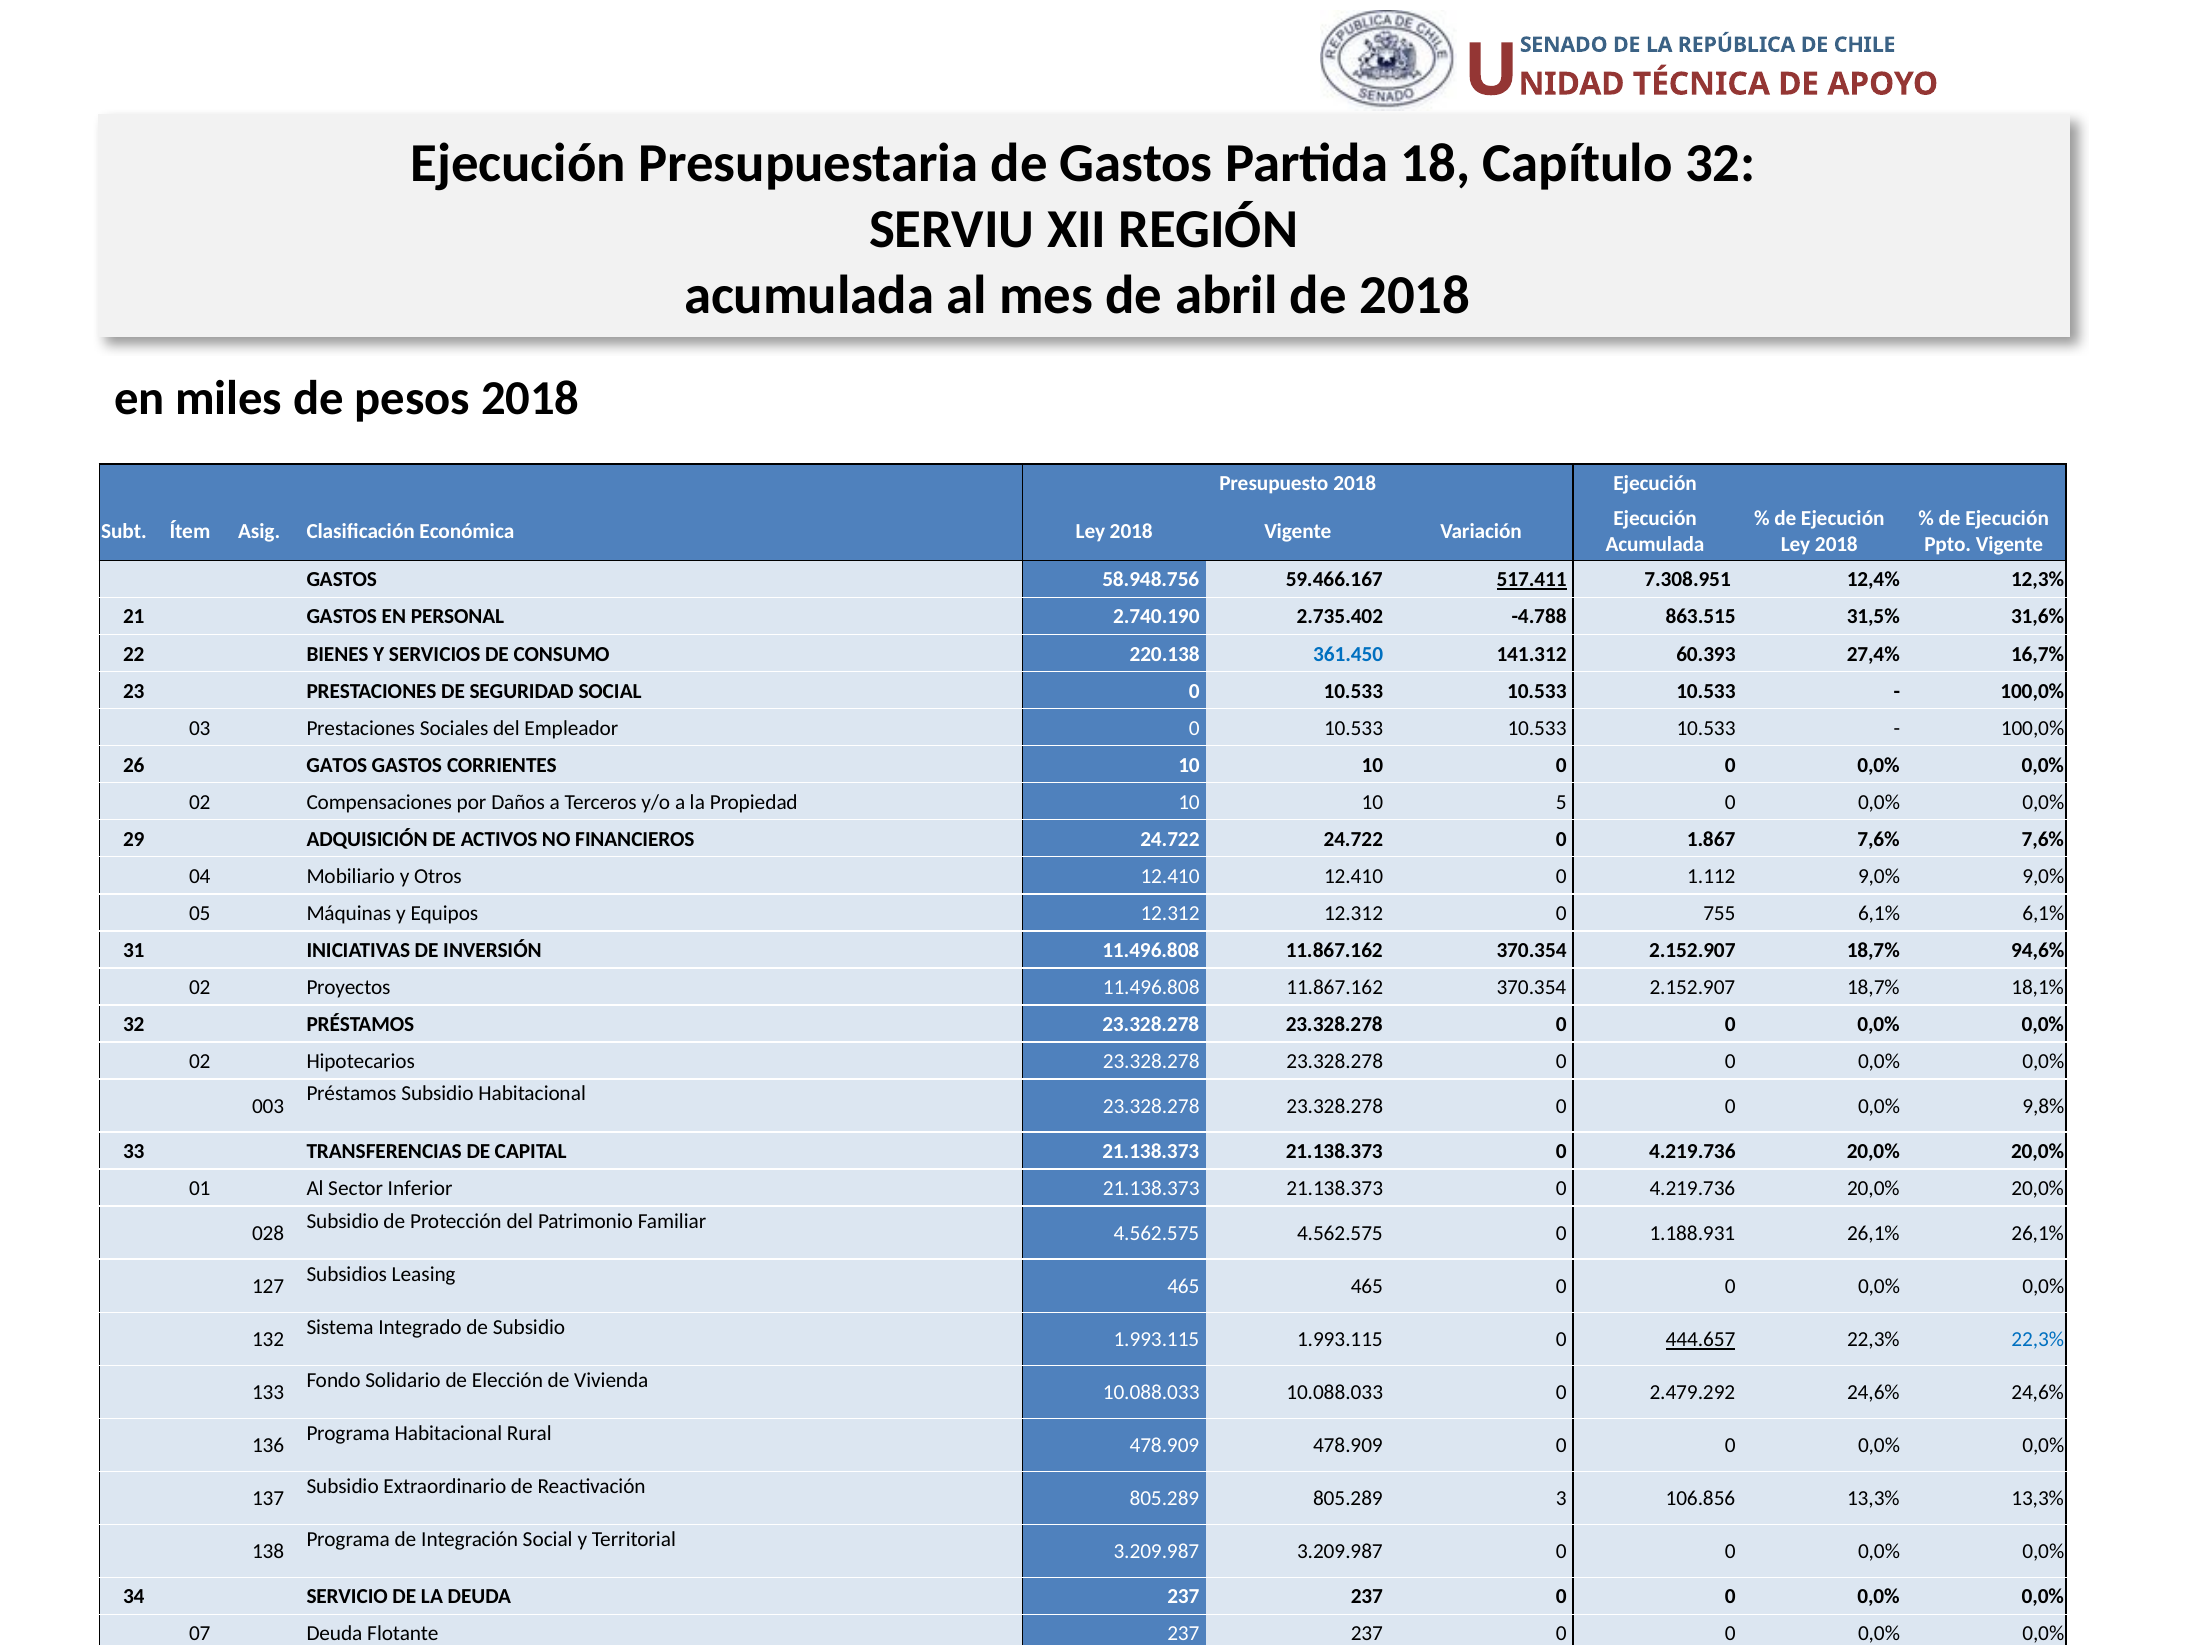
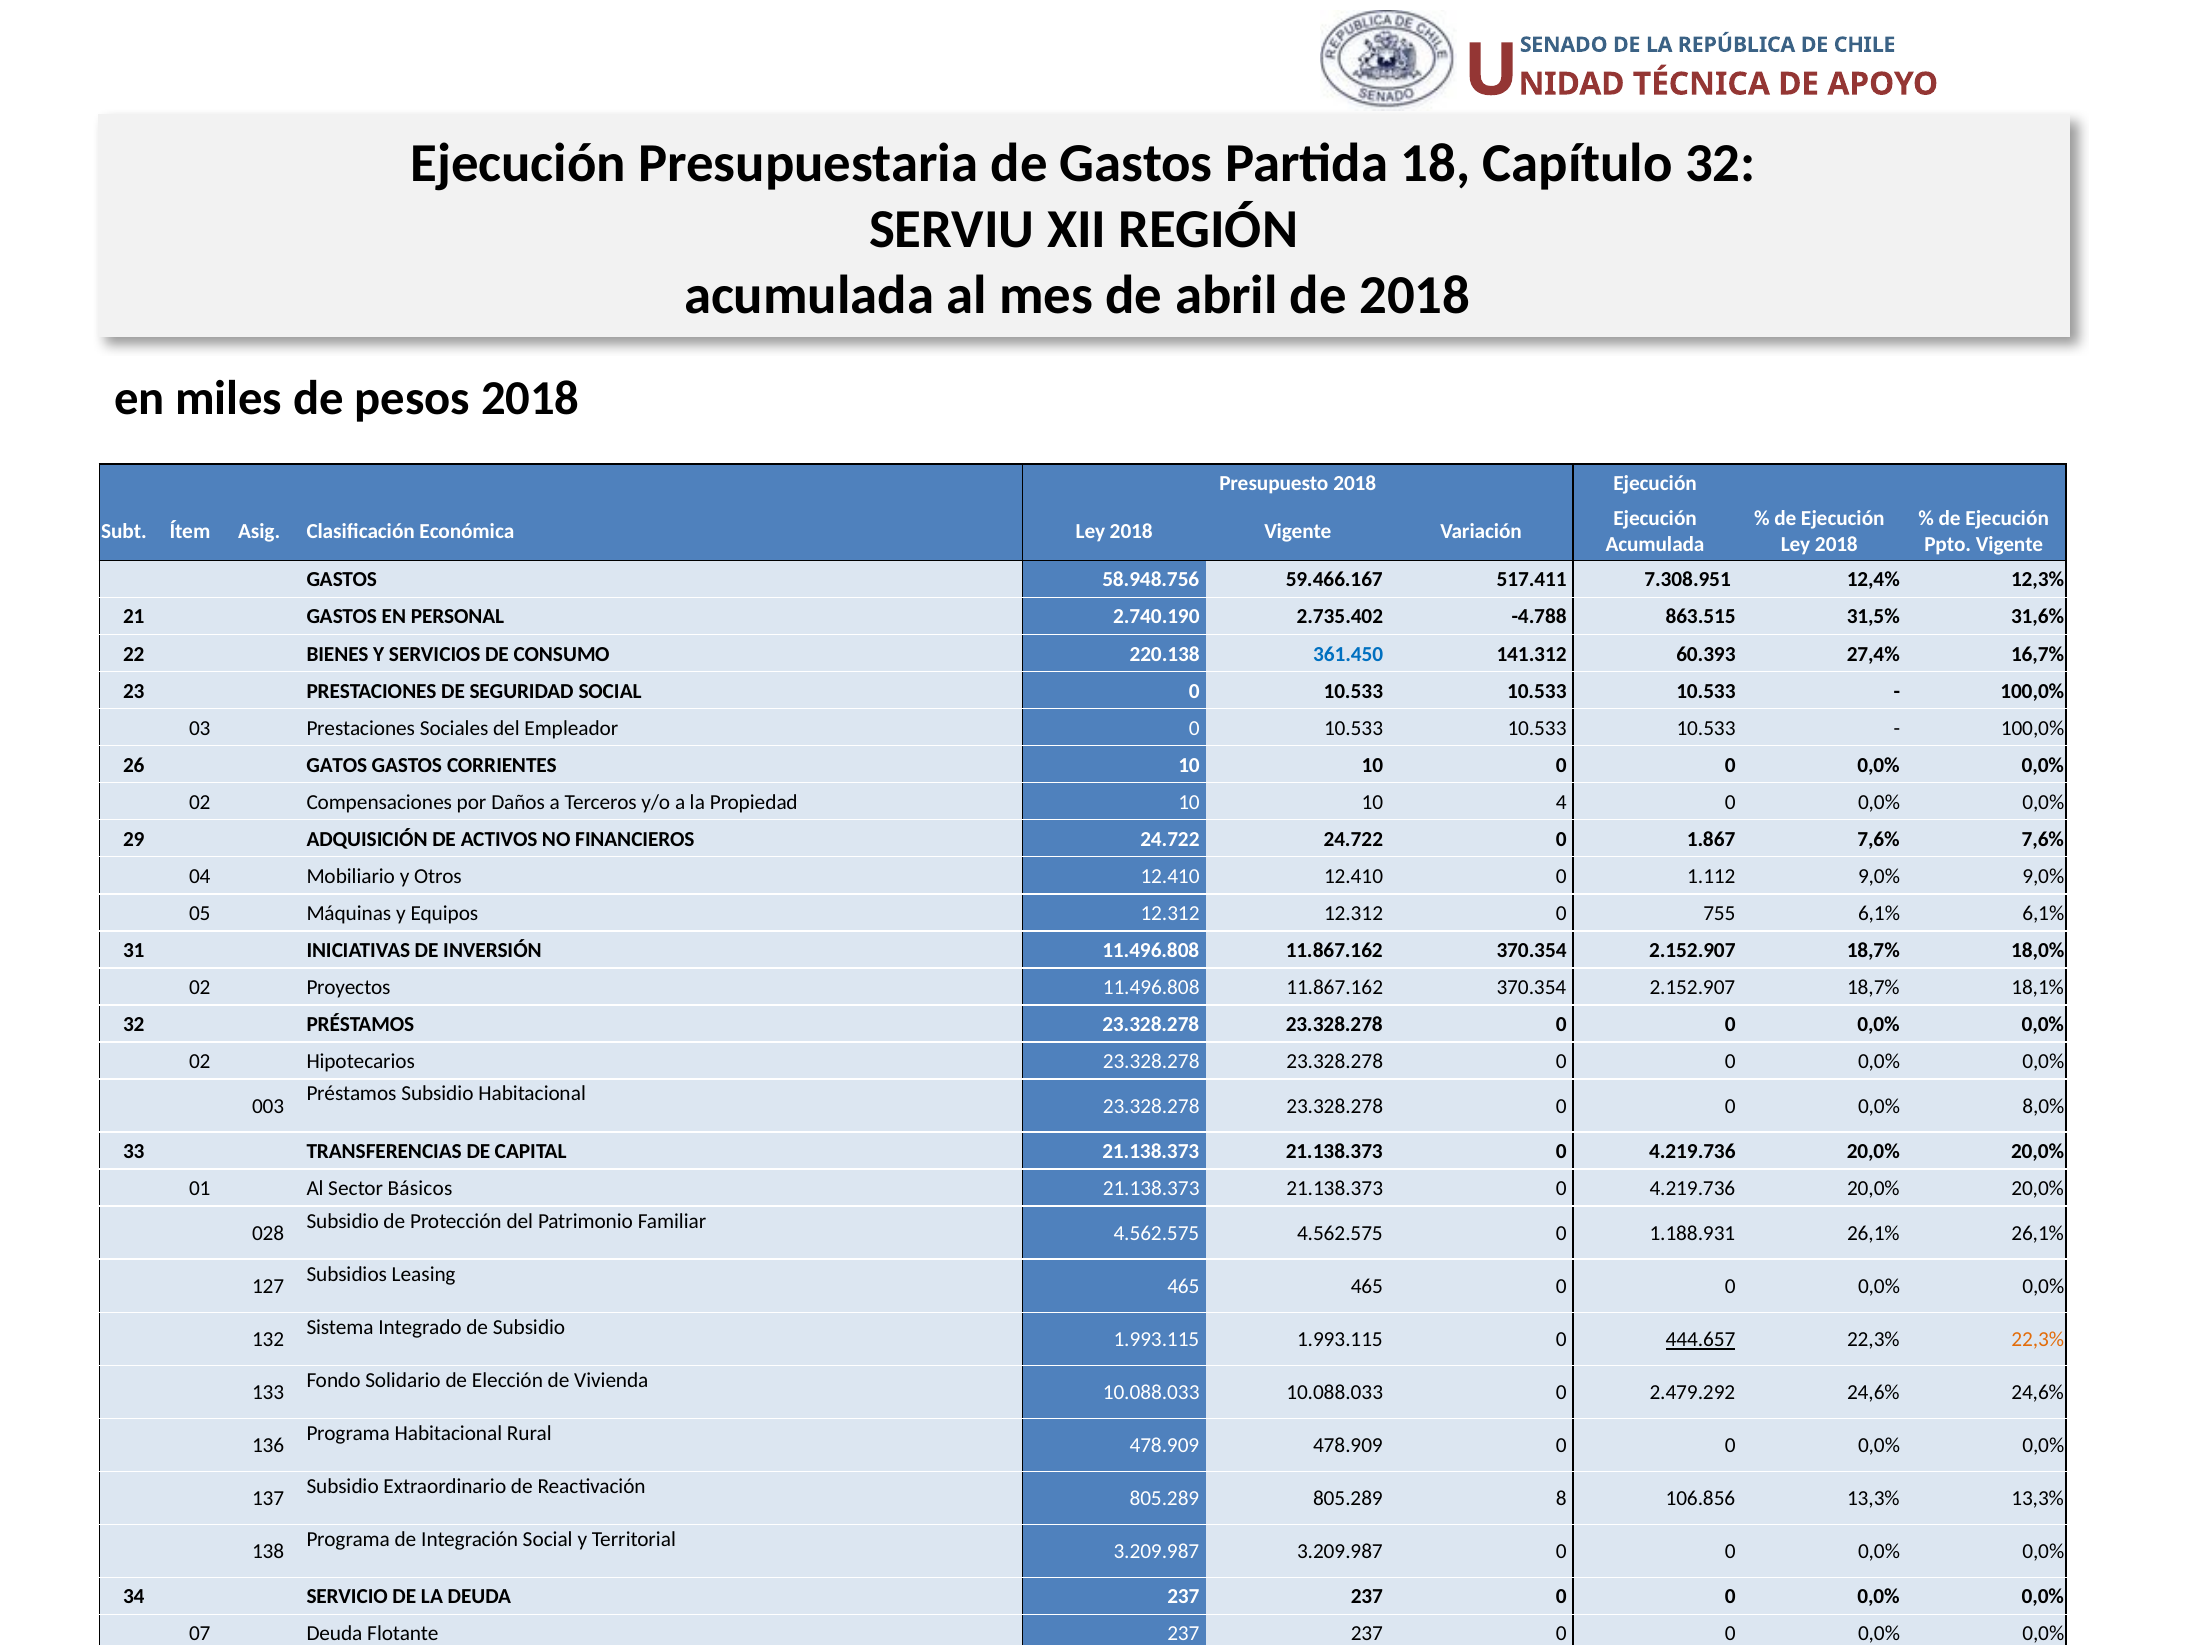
517.411 underline: present -> none
5: 5 -> 4
94,6%: 94,6% -> 18,0%
9,8%: 9,8% -> 8,0%
Inferior: Inferior -> Básicos
22,3% at (2038, 1339) colour: blue -> orange
3: 3 -> 8
